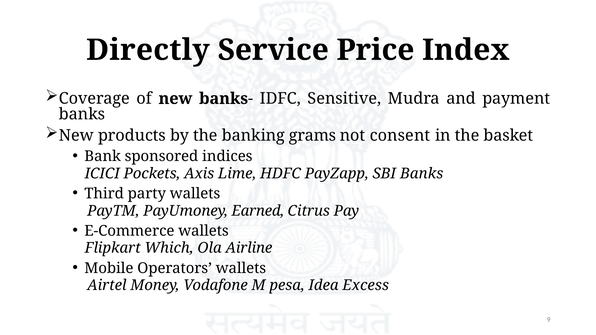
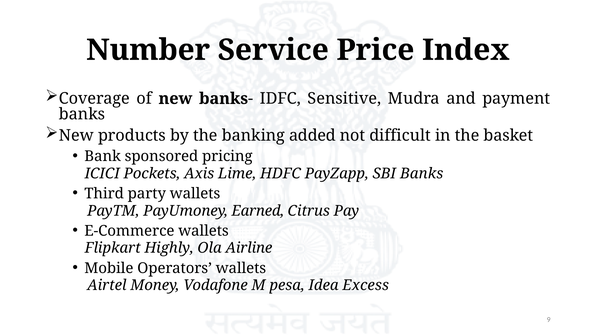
Directly: Directly -> Number
grams: grams -> added
consent: consent -> difficult
indices: indices -> pricing
Which: Which -> Highly
